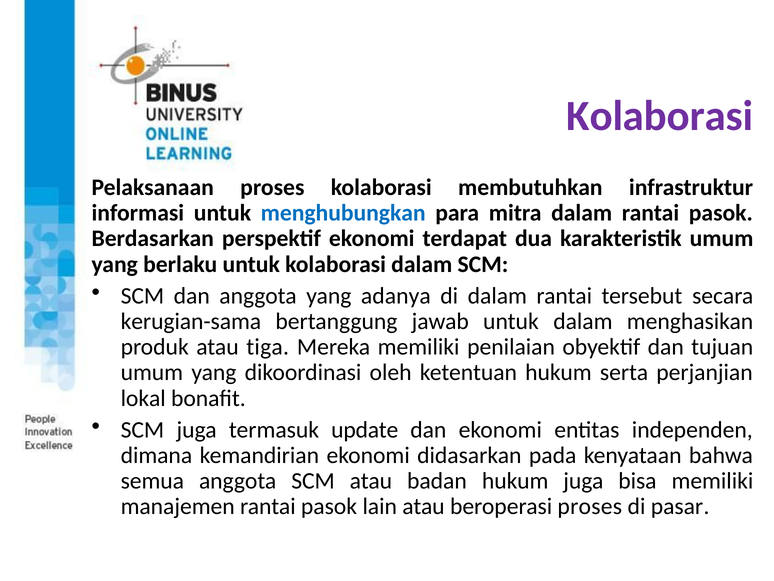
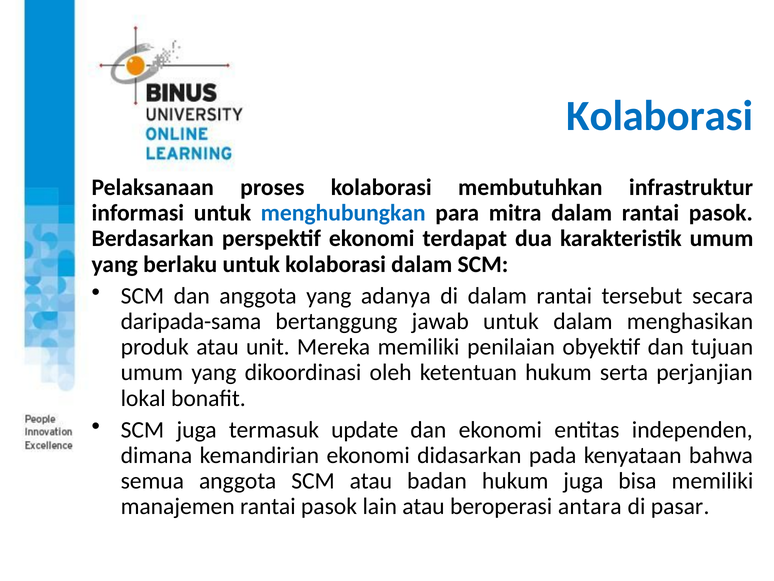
Kolaborasi at (660, 116) colour: purple -> blue
kerugian-sama: kerugian-sama -> daripada-sama
tiga: tiga -> unit
beroperasi proses: proses -> antara
